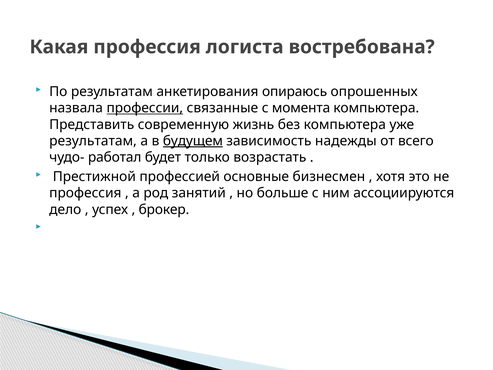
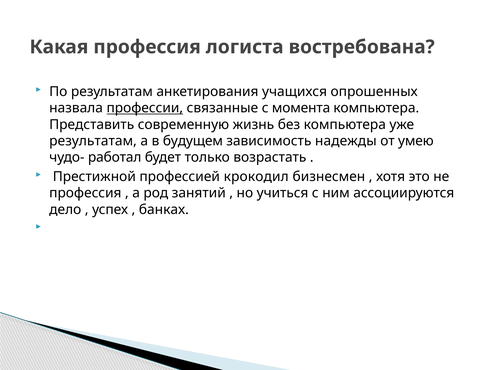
опираюсь: опираюсь -> учащихся
будущем underline: present -> none
всего: всего -> умею
основные: основные -> крокодил
больше: больше -> учиться
брокер: брокер -> банках
